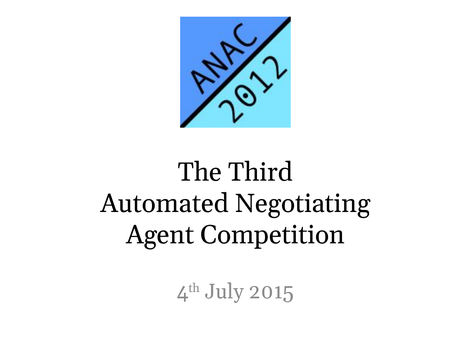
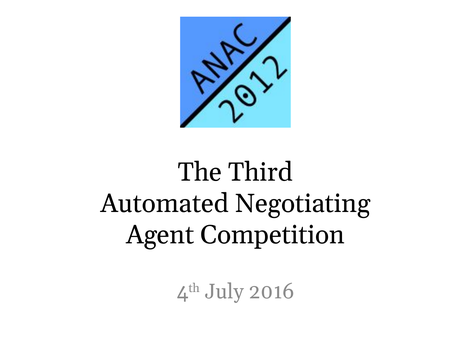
2015: 2015 -> 2016
